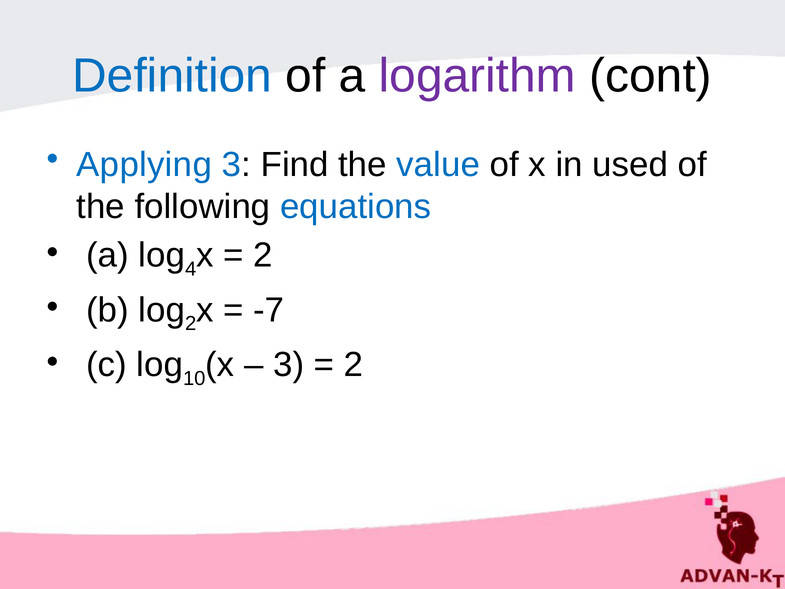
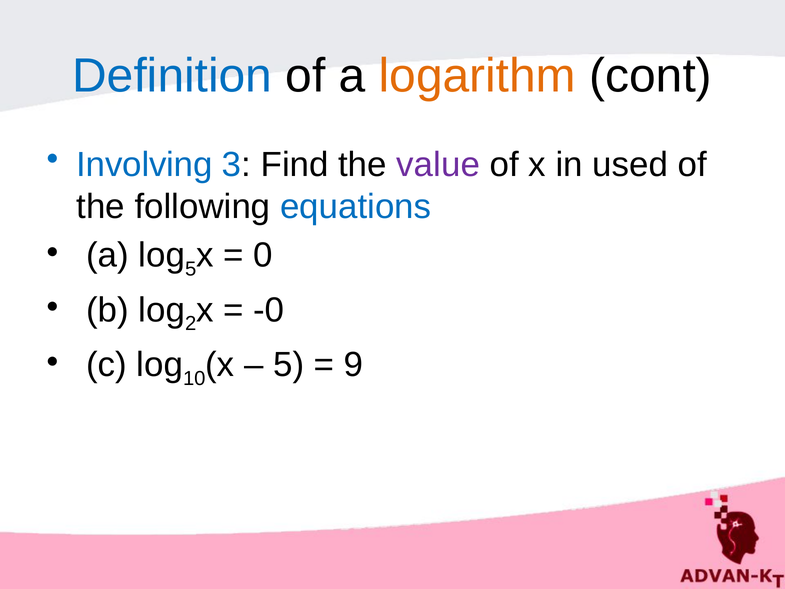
logarithm colour: purple -> orange
Applying: Applying -> Involving
value colour: blue -> purple
4 at (191, 269): 4 -> 5
2 at (263, 255): 2 -> 0
-7: -7 -> -0
3 at (289, 365): 3 -> 5
2 at (354, 365): 2 -> 9
